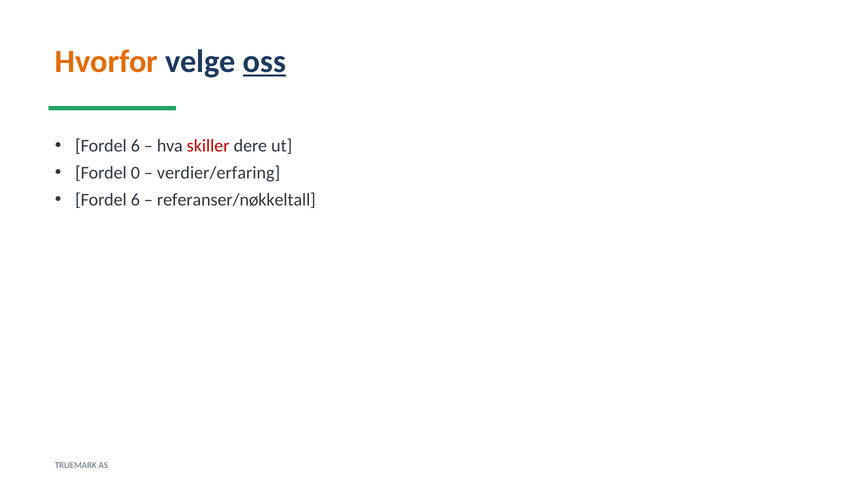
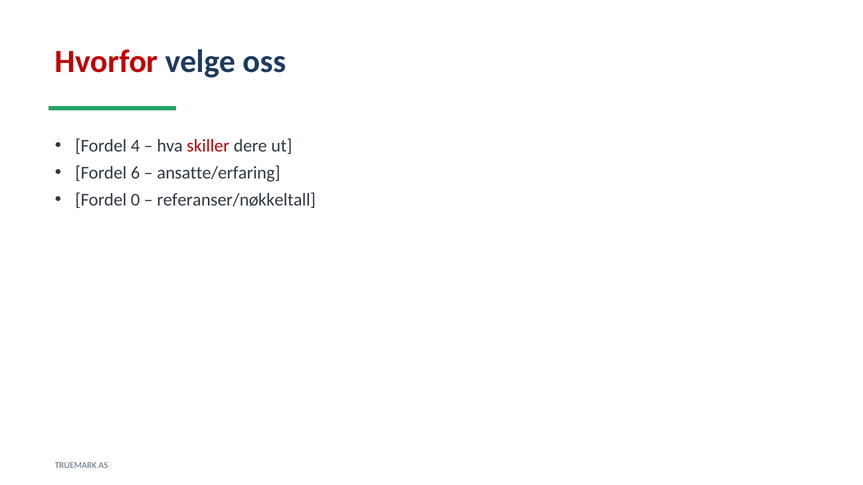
Hvorfor colour: orange -> red
oss underline: present -> none
6 at (135, 146): 6 -> 4
0: 0 -> 6
verdier/erfaring: verdier/erfaring -> ansatte/erfaring
6 at (135, 200): 6 -> 0
